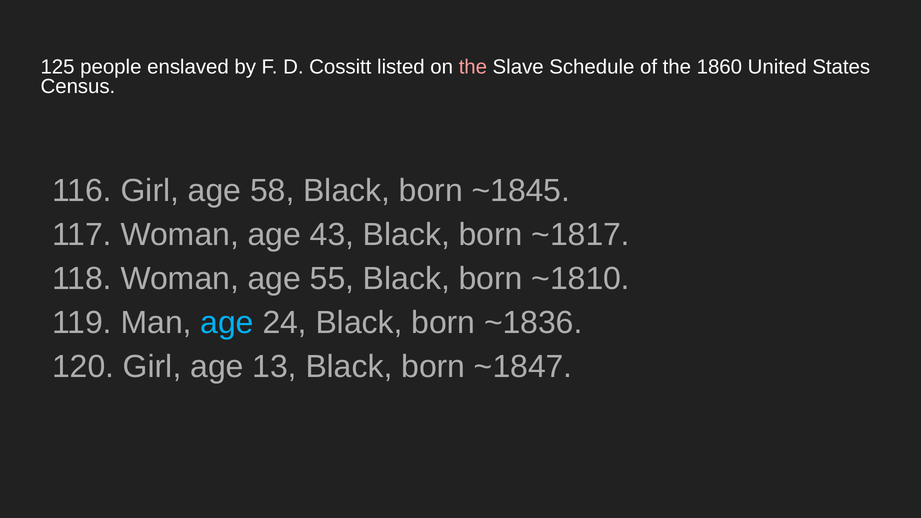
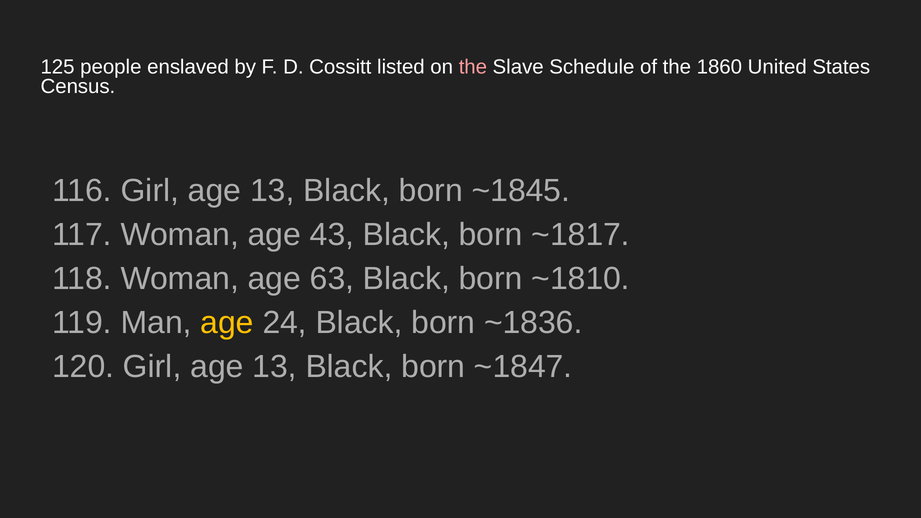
116 Girl age 58: 58 -> 13
55: 55 -> 63
age at (227, 323) colour: light blue -> yellow
